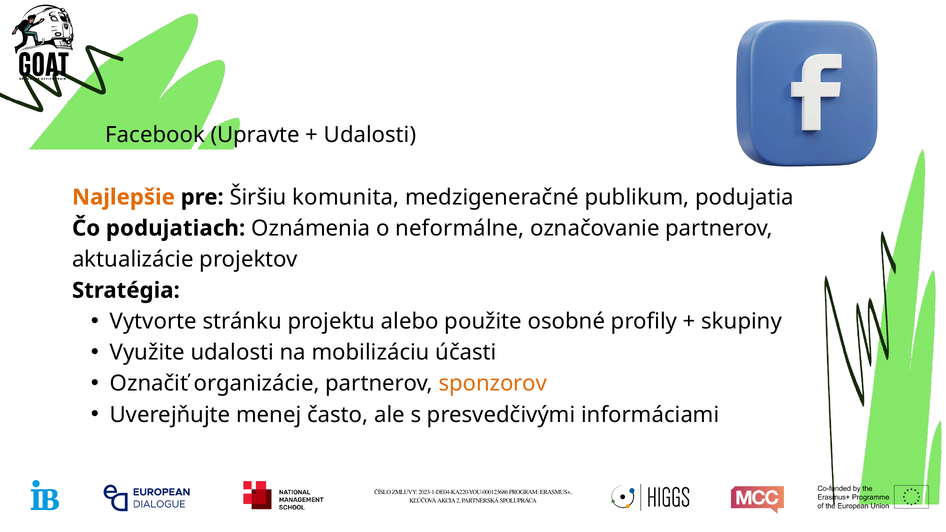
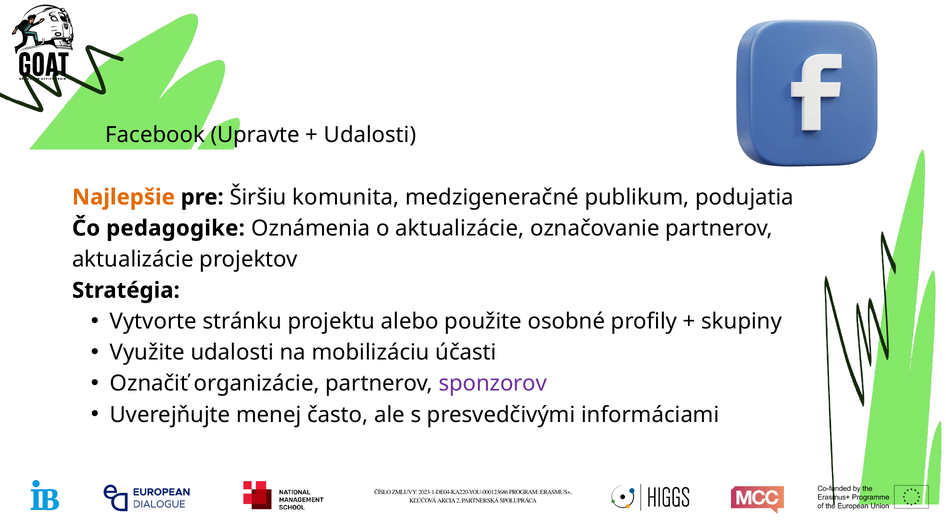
podujatiach: podujatiach -> pedagogike
o neformálne: neformálne -> aktualizácie
sponzorov colour: orange -> purple
